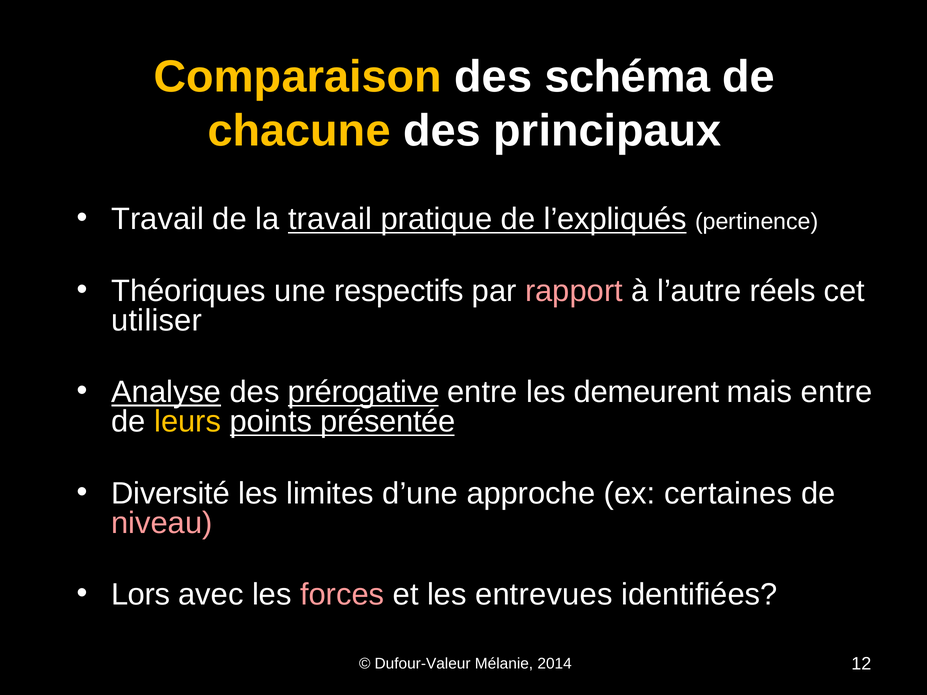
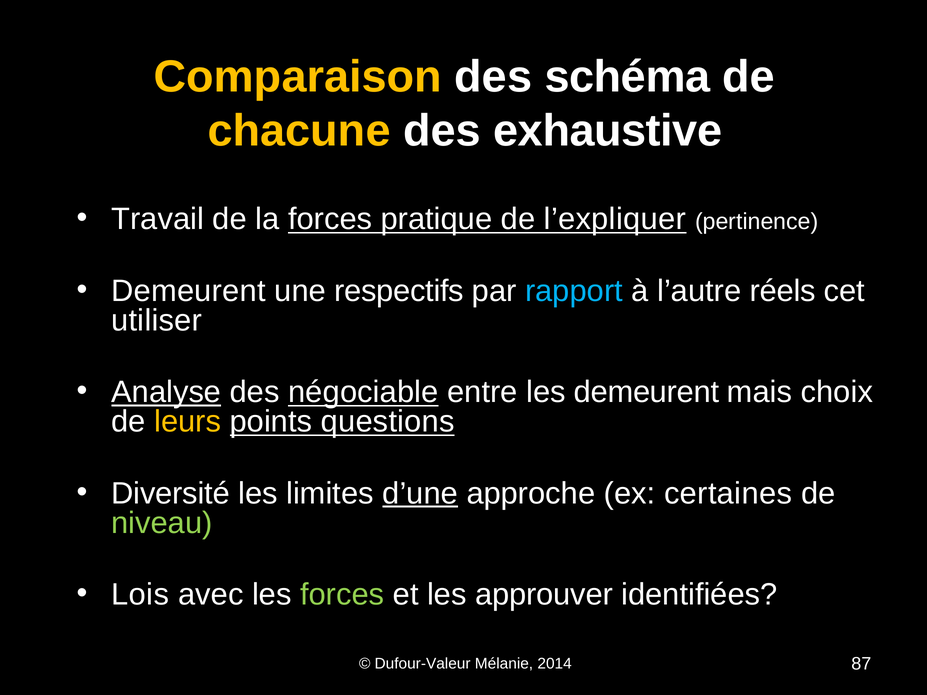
principaux: principaux -> exhaustive
la travail: travail -> forces
l’expliqués: l’expliqués -> l’expliquer
Théoriques at (189, 291): Théoriques -> Demeurent
rapport colour: pink -> light blue
prérogative: prérogative -> négociable
mais entre: entre -> choix
présentée: présentée -> questions
d’une underline: none -> present
niveau colour: pink -> light green
Lors: Lors -> Lois
forces at (342, 595) colour: pink -> light green
entrevues: entrevues -> approuver
12: 12 -> 87
